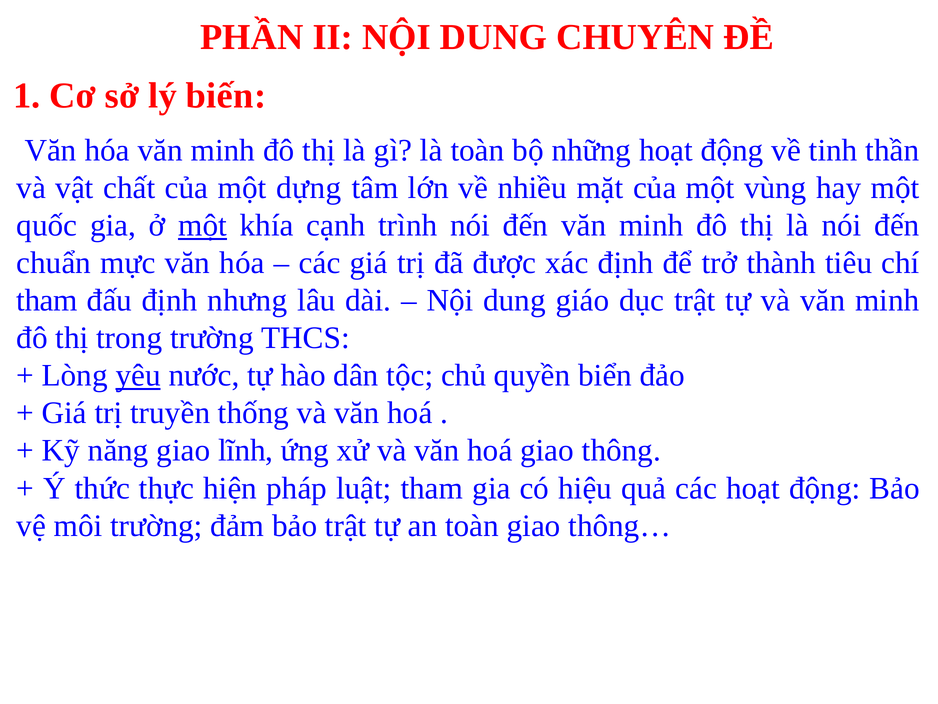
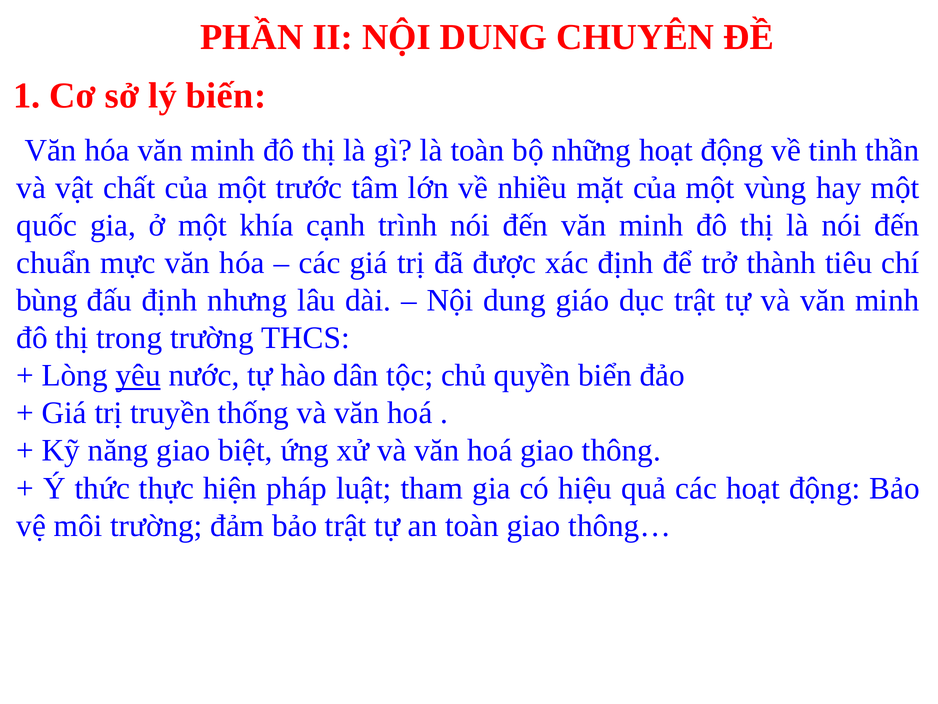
dựng: dựng -> trước
một at (203, 225) underline: present -> none
tham at (47, 300): tham -> bùng
lĩnh: lĩnh -> biệt
